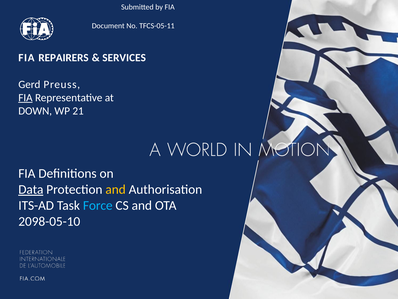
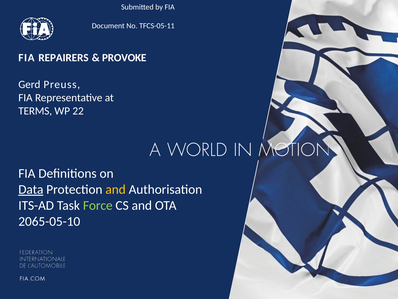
SERVICES: SERVICES -> PROVOKE
FIA at (25, 97) underline: present -> none
DOWN: DOWN -> TERMS
21: 21 -> 22
Force colour: light blue -> light green
2098-05-10: 2098-05-10 -> 2065-05-10
